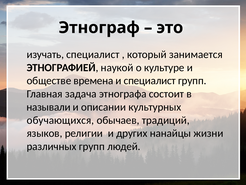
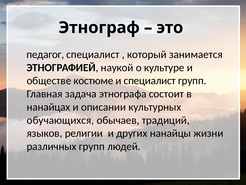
изучать: изучать -> педагог
времена: времена -> костюме
называли: называли -> нанайцах
